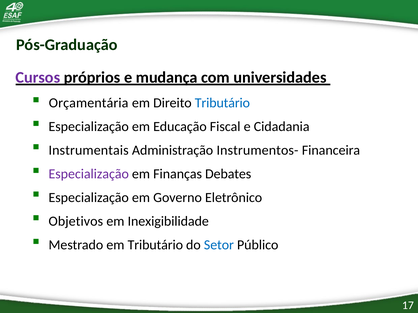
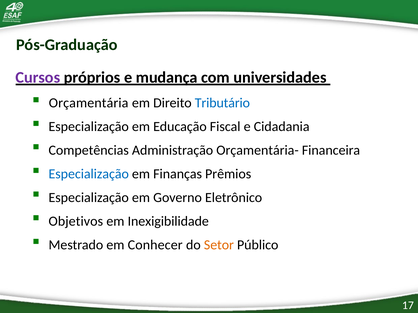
Instrumentais: Instrumentais -> Competências
Instrumentos-: Instrumentos- -> Orçamentária-
Especialização at (89, 174) colour: purple -> blue
Debates: Debates -> Prêmios
em Tributário: Tributário -> Conhecer
Setor colour: blue -> orange
